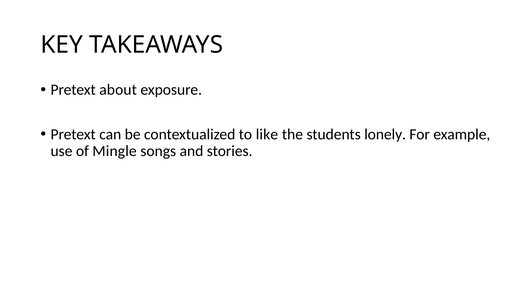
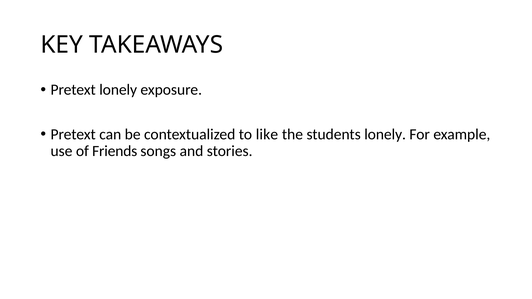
Pretext about: about -> lonely
Mingle: Mingle -> Friends
